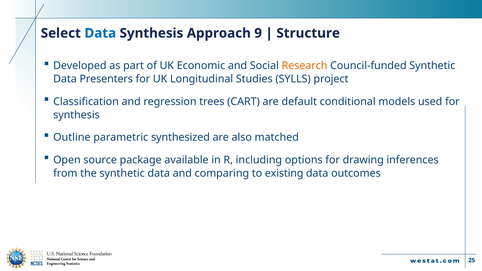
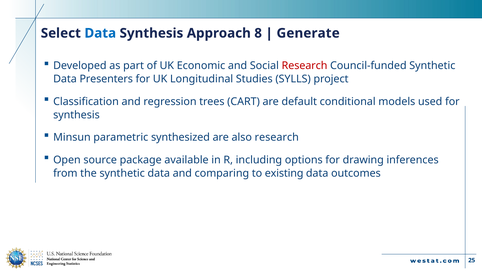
9: 9 -> 8
Structure: Structure -> Generate
Research at (305, 66) colour: orange -> red
Outline: Outline -> Minsun
also matched: matched -> research
